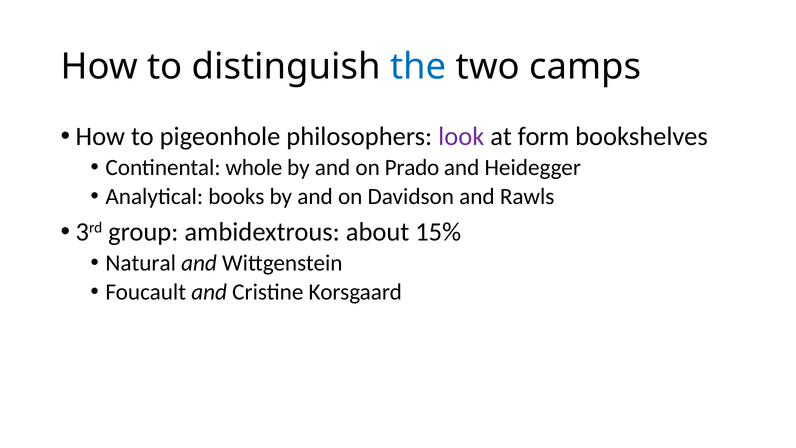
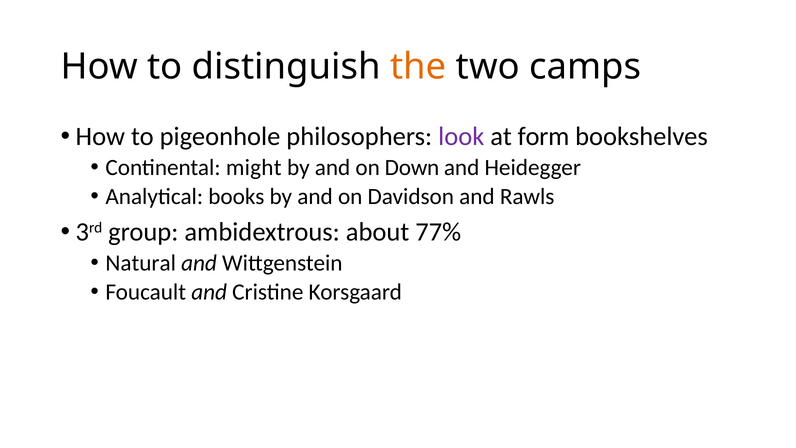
the colour: blue -> orange
whole: whole -> might
Prado: Prado -> Down
15%: 15% -> 77%
